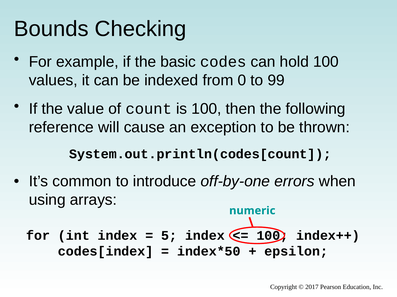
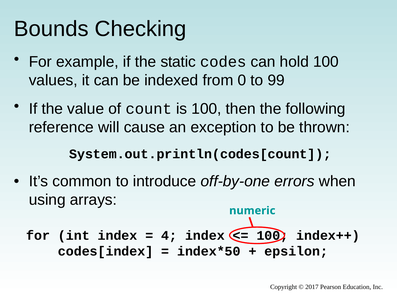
basic: basic -> static
5: 5 -> 4
